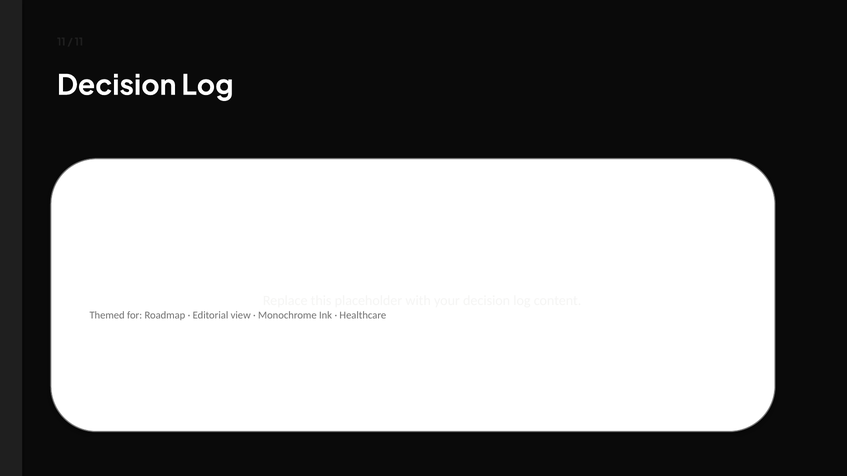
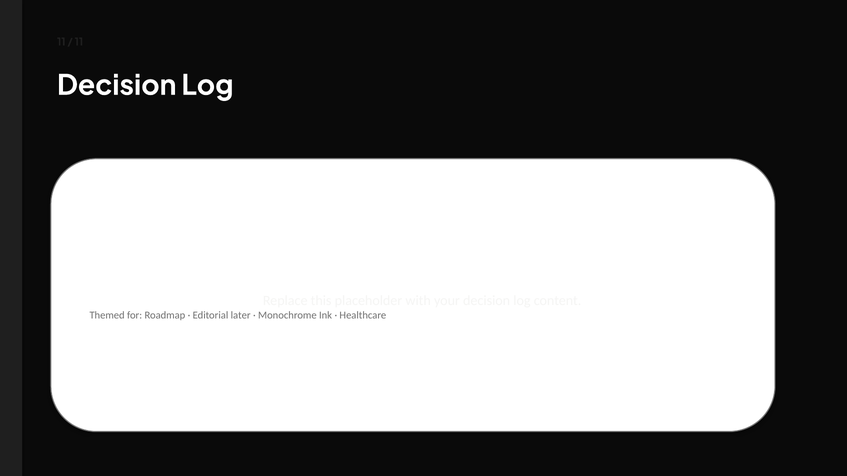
view: view -> later
